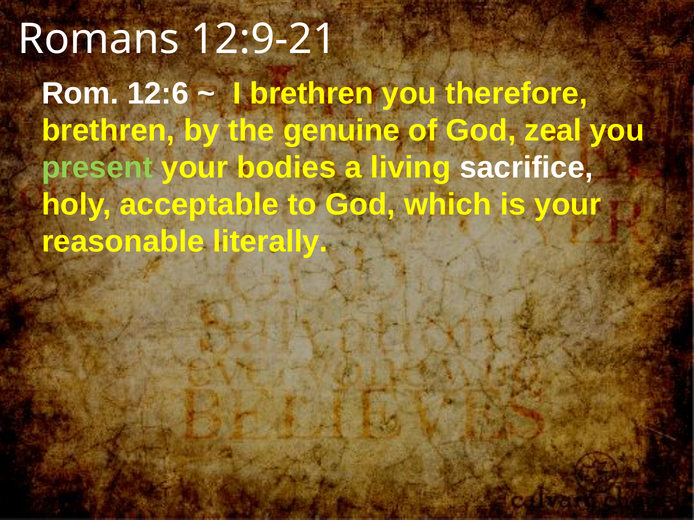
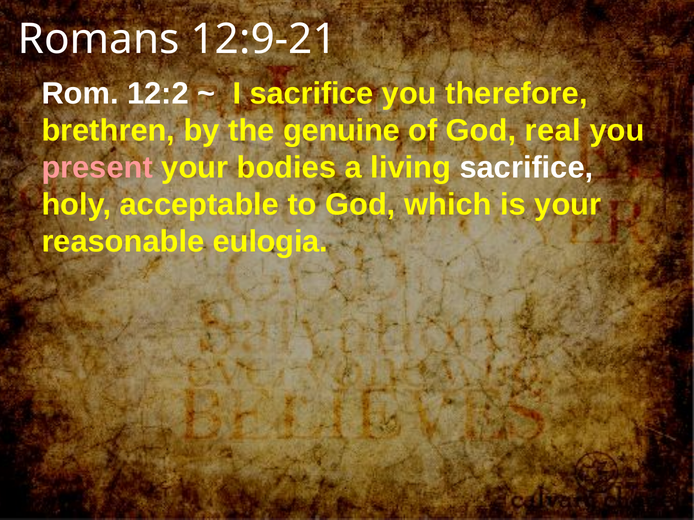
12:6: 12:6 -> 12:2
I brethren: brethren -> sacrifice
zeal: zeal -> real
present colour: light green -> pink
literally: literally -> eulogia
